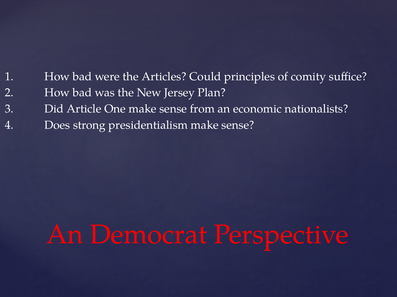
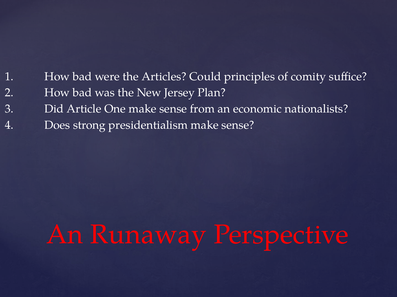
Democrat: Democrat -> Runaway
